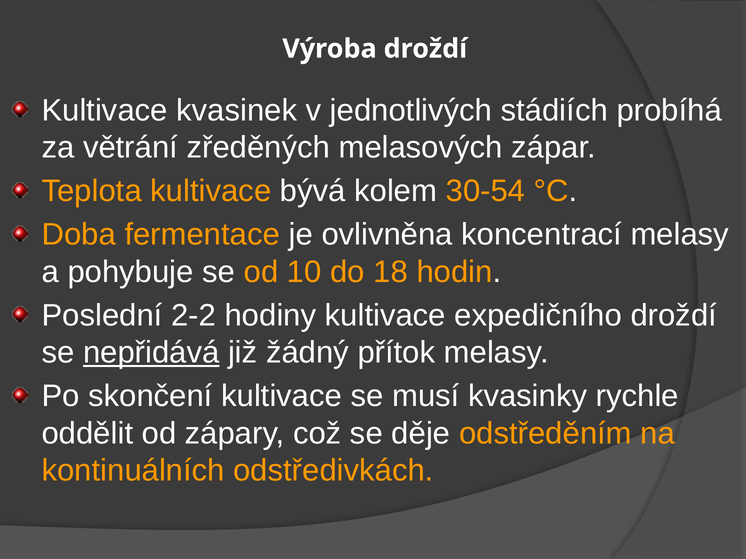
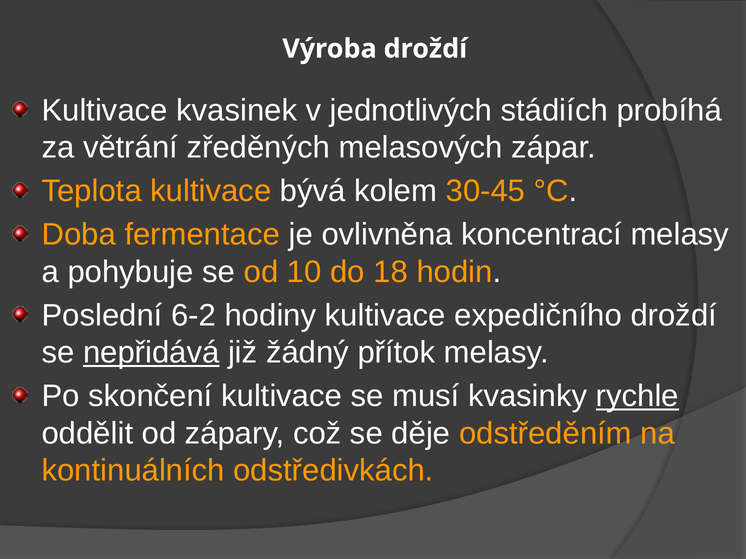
30-54: 30-54 -> 30-45
2-2: 2-2 -> 6-2
rychle underline: none -> present
